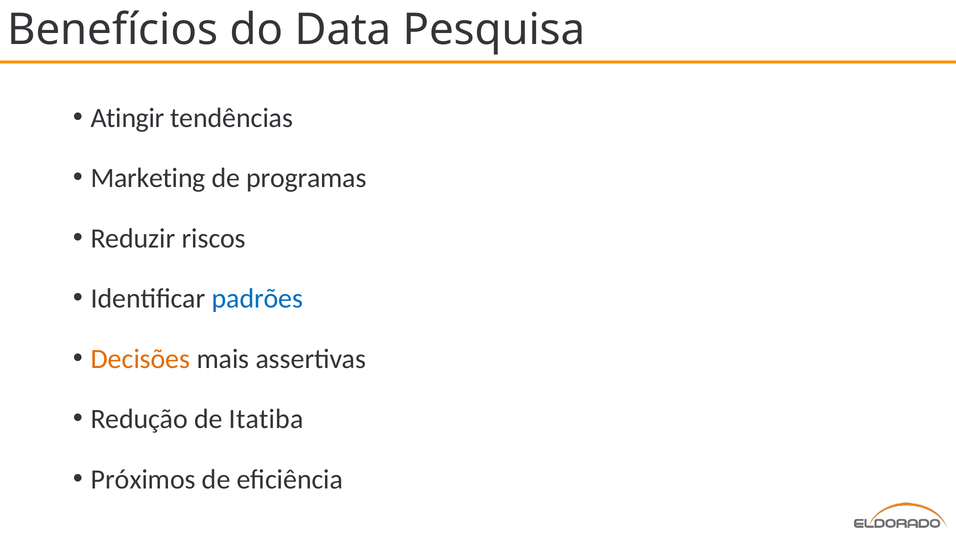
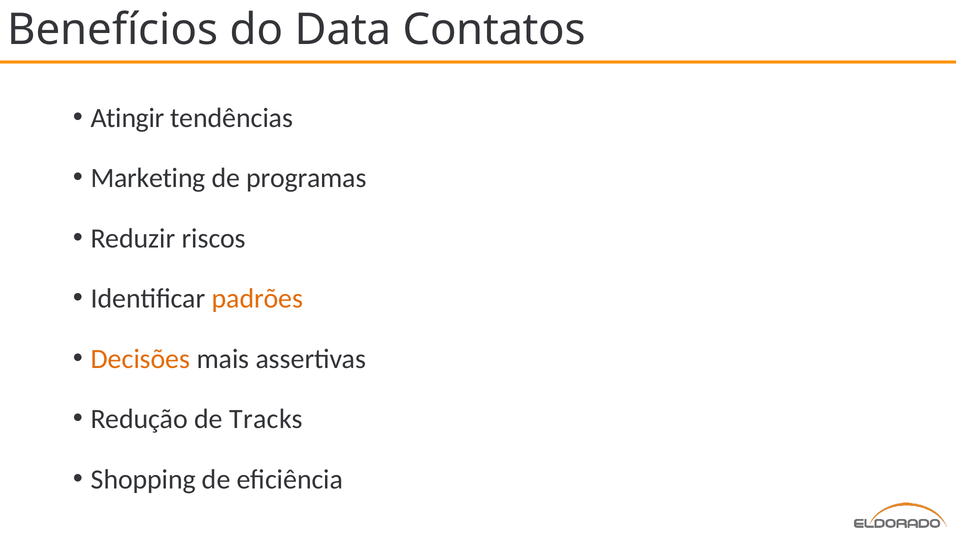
Pesquisa: Pesquisa -> Contatos
padrões colour: blue -> orange
Itatiba: Itatiba -> Tracks
Próximos: Próximos -> Shopping
